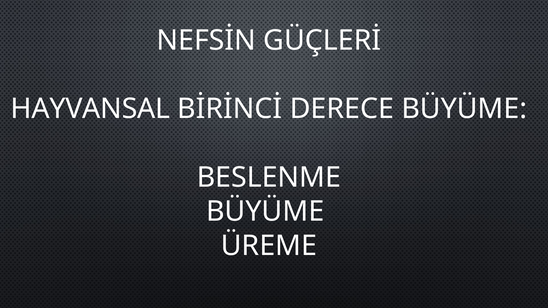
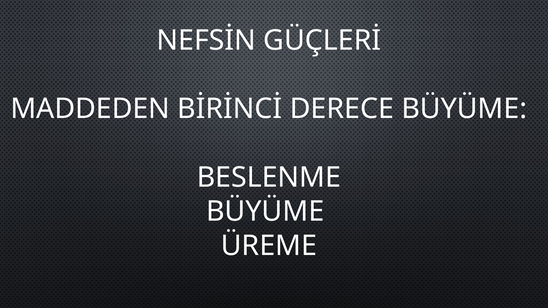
HAYVANSAL: HAYVANSAL -> MADDEDEN
